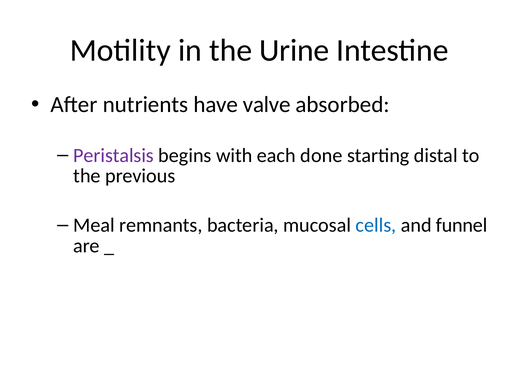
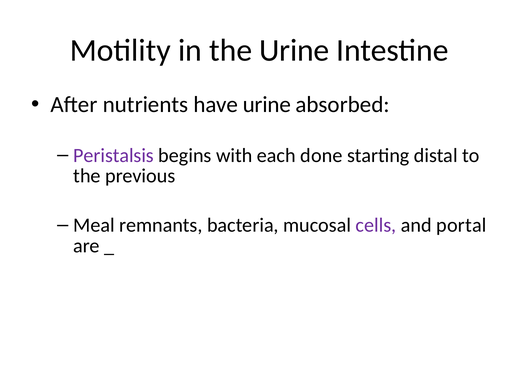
have valve: valve -> urine
cells colour: blue -> purple
funnel: funnel -> portal
